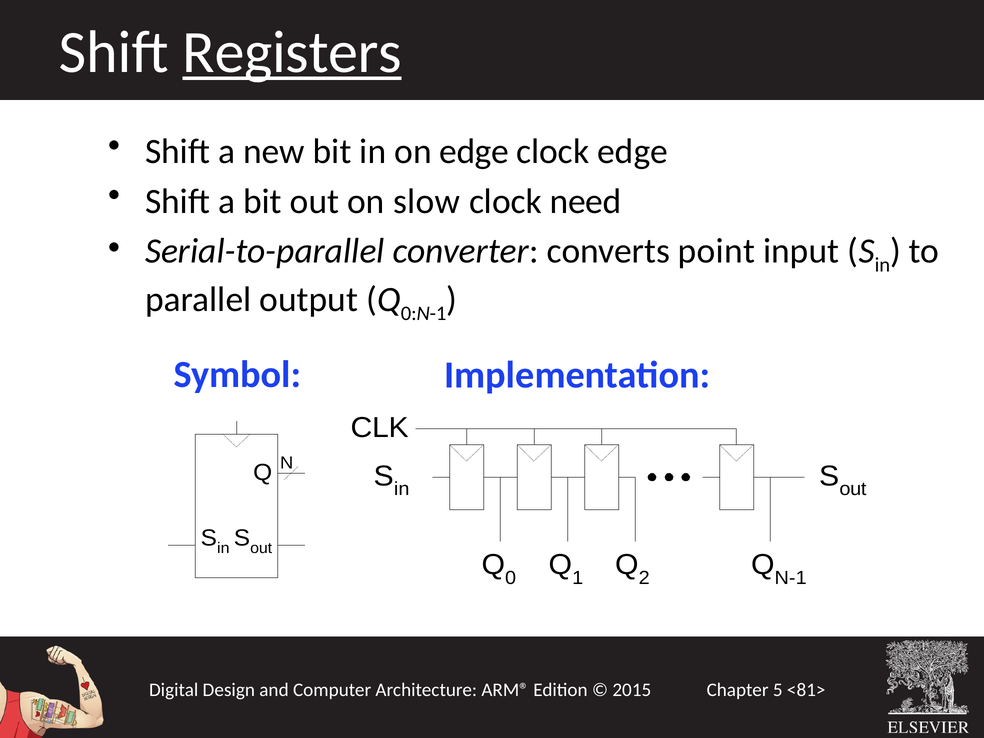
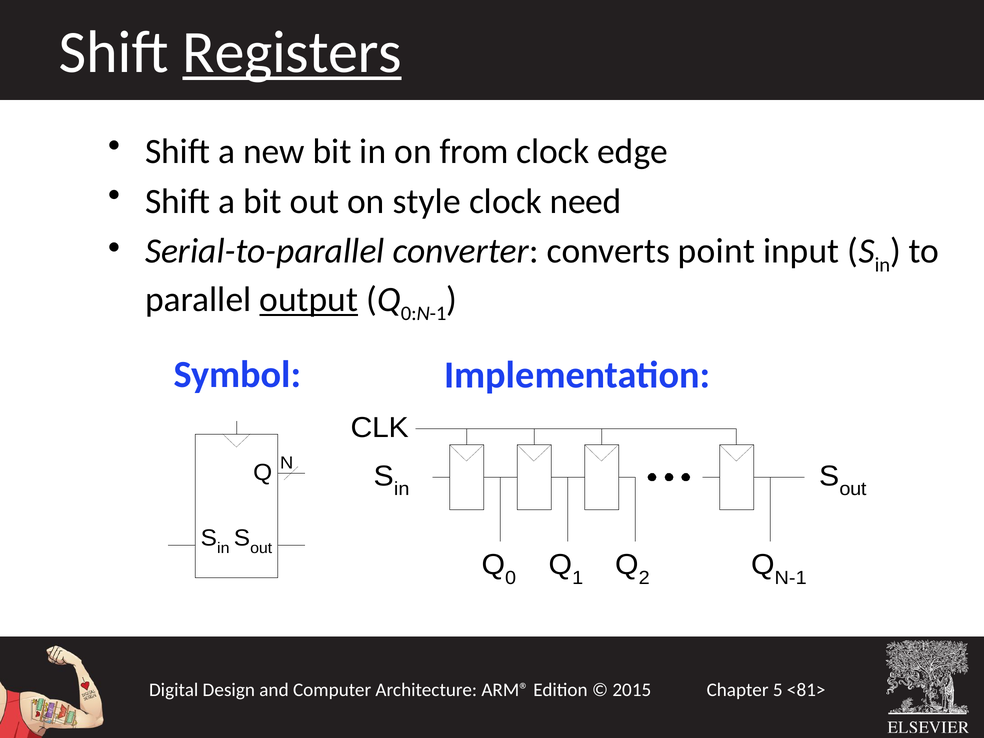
on edge: edge -> from
slow: slow -> style
output underline: none -> present
